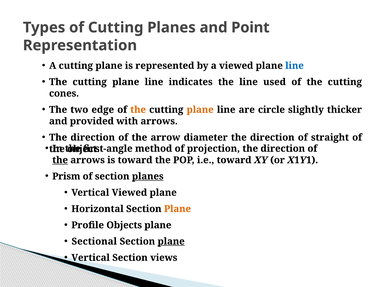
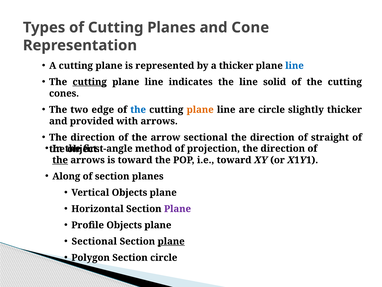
Point: Point -> Cone
a viewed: viewed -> thicker
cutting at (90, 82) underline: none -> present
used: used -> solid
the at (138, 110) colour: orange -> blue
arrow diameter: diameter -> sectional
Prism: Prism -> Along
planes at (148, 176) underline: present -> none
Vertical Viewed: Viewed -> Objects
Plane at (178, 209) colour: orange -> purple
Vertical at (91, 257): Vertical -> Polygon
Section views: views -> circle
